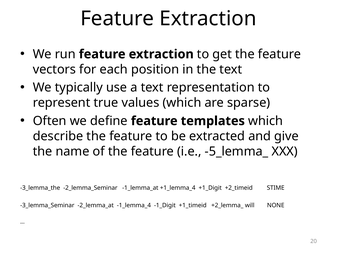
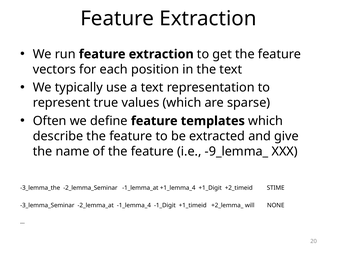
-5_lemma_: -5_lemma_ -> -9_lemma_
